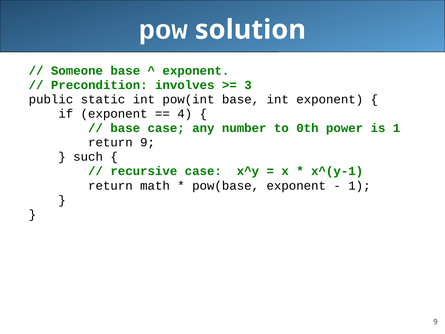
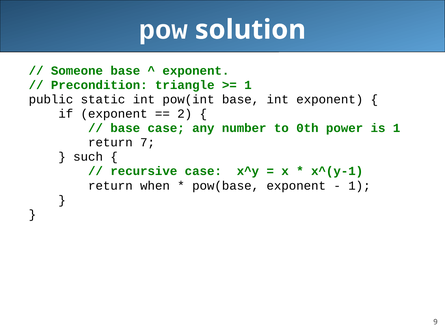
involves: involves -> triangle
3 at (248, 85): 3 -> 1
4: 4 -> 2
return 9: 9 -> 7
math: math -> when
